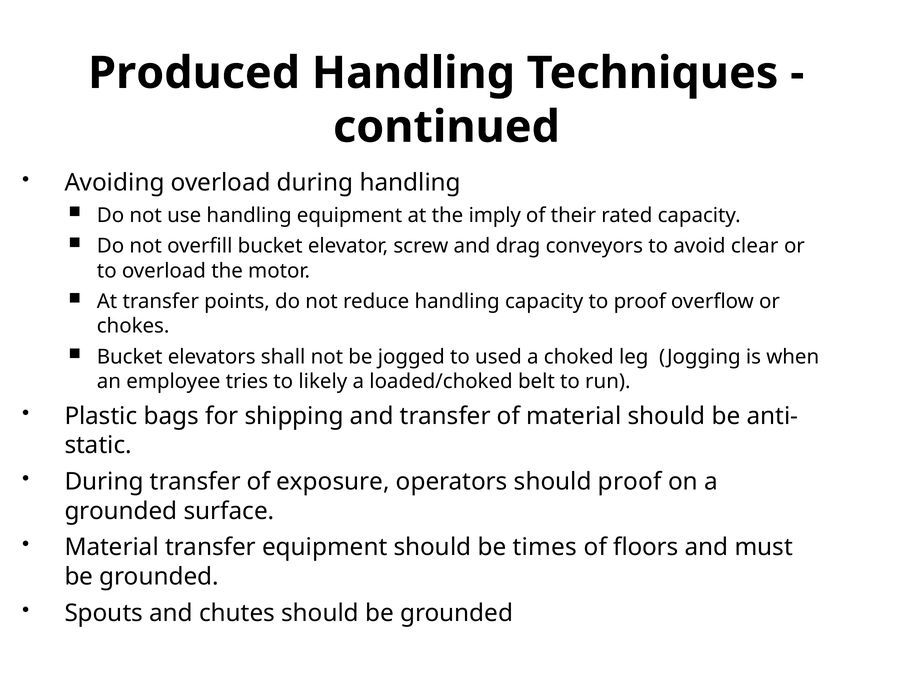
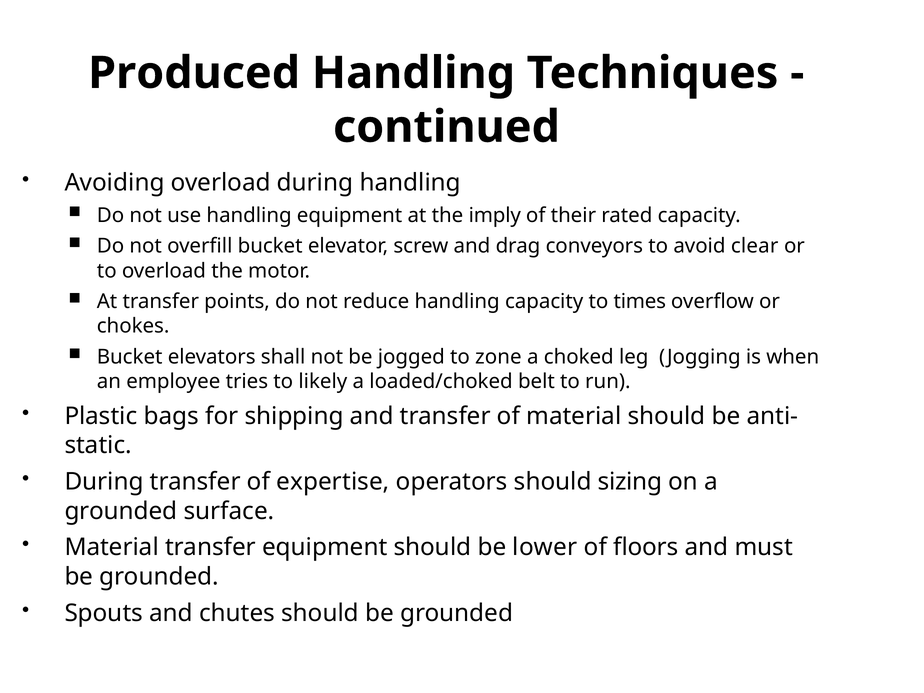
to proof: proof -> times
used: used -> zone
exposure: exposure -> expertise
should proof: proof -> sizing
times: times -> lower
